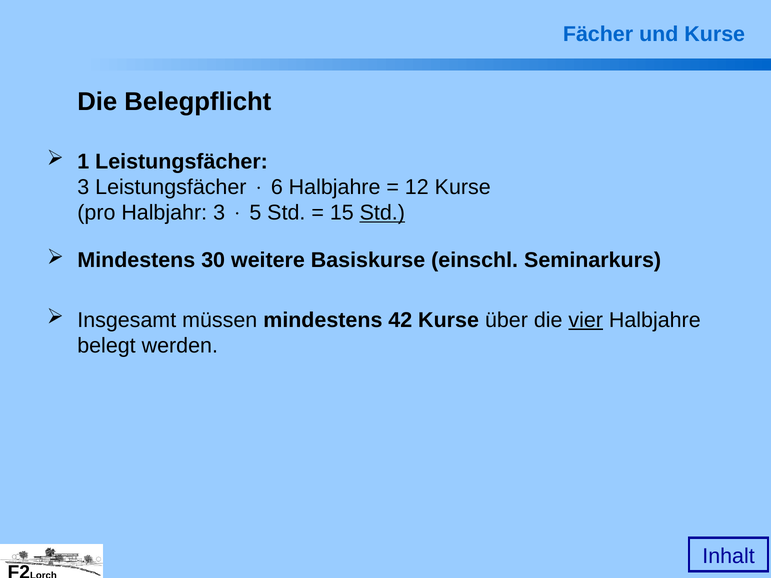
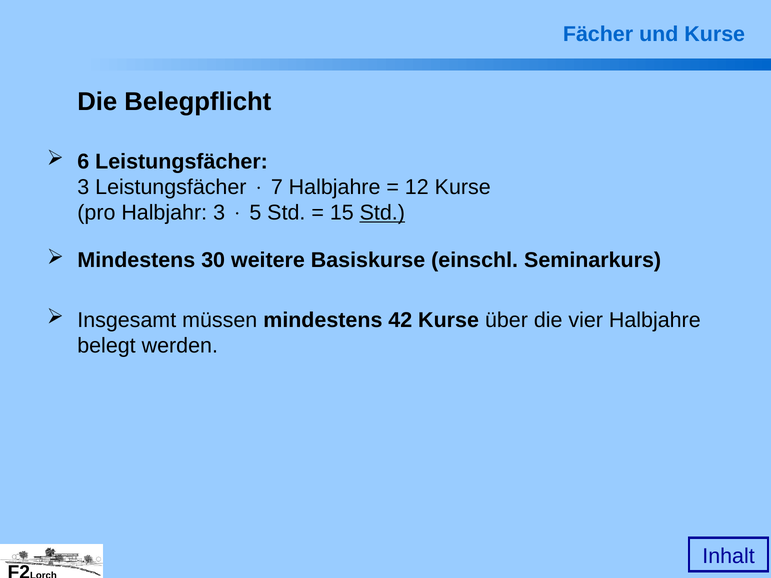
1: 1 -> 6
6: 6 -> 7
vier underline: present -> none
